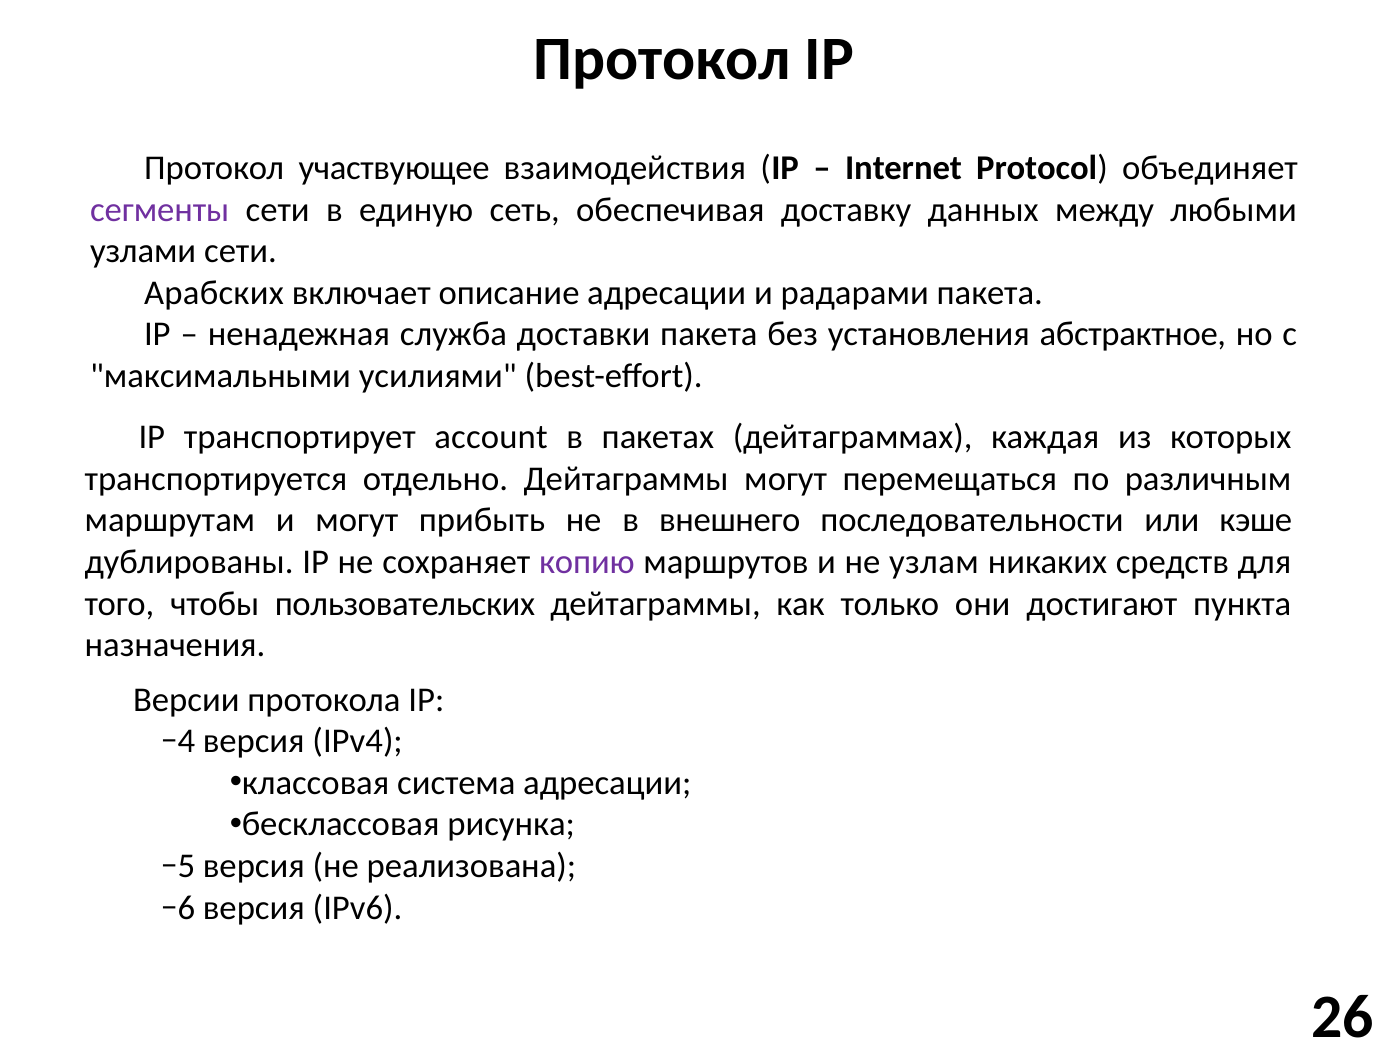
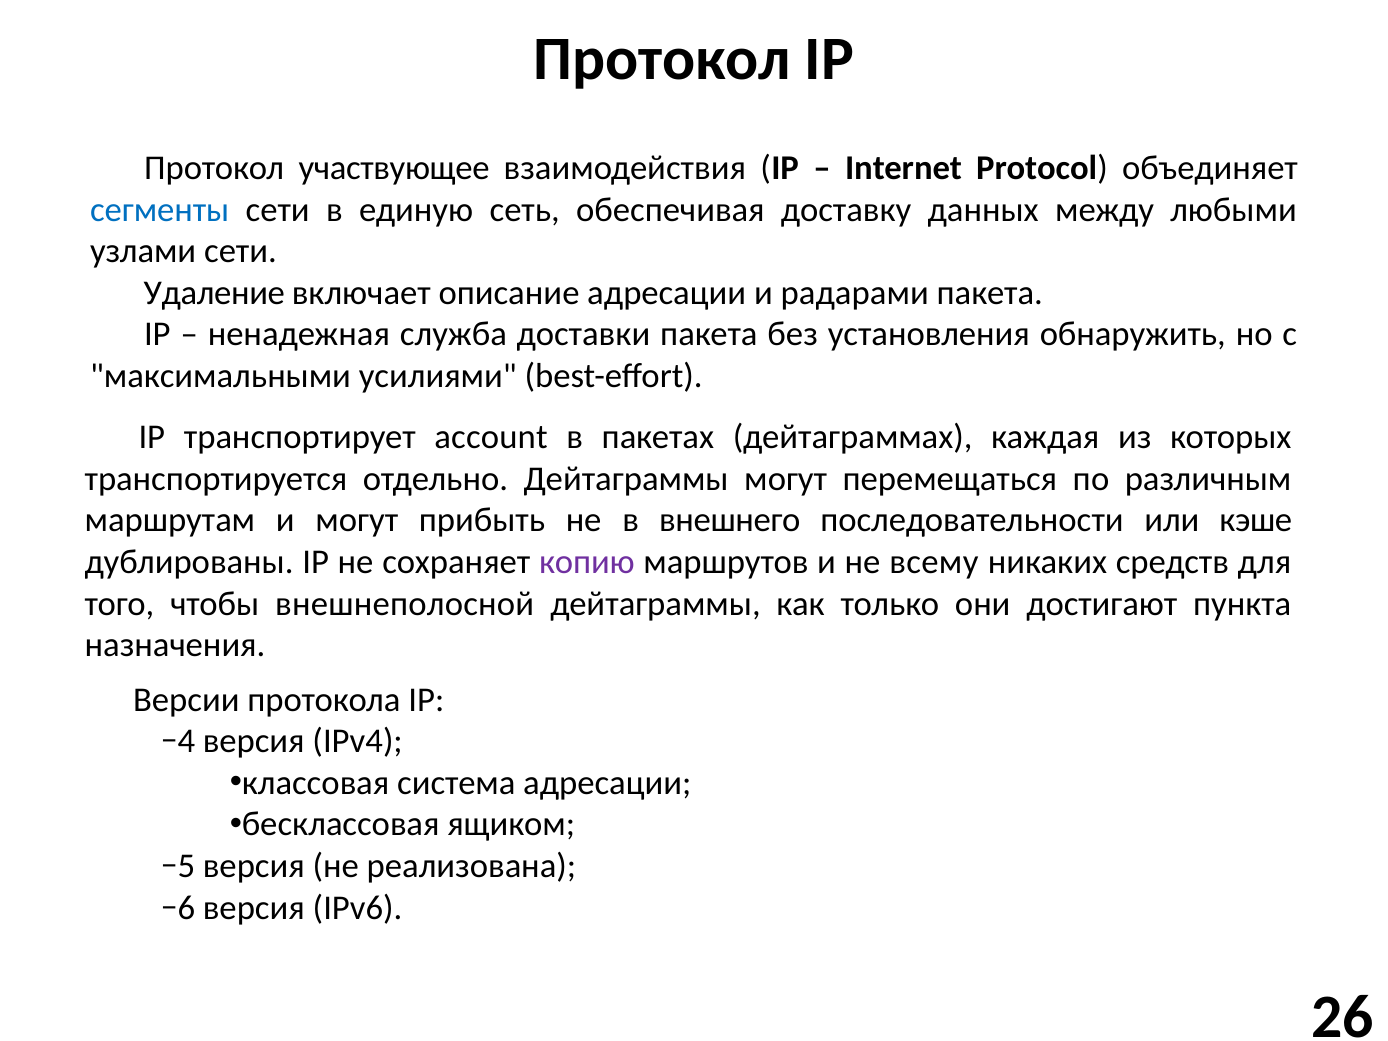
сегменты colour: purple -> blue
Арабских: Арабских -> Удаление
абстрактное: абстрактное -> обнаружить
узлам: узлам -> всему
пользовательских: пользовательских -> внешнеполосной
рисунка: рисунка -> ящиком
